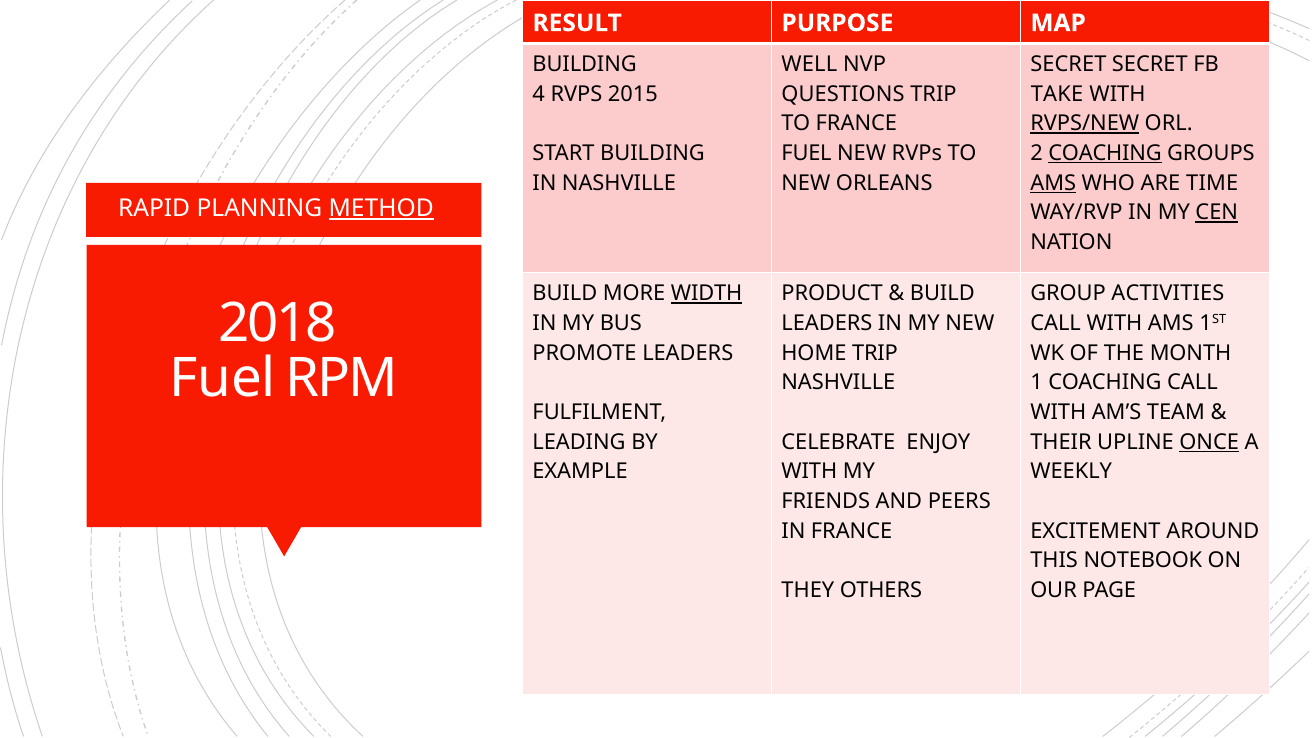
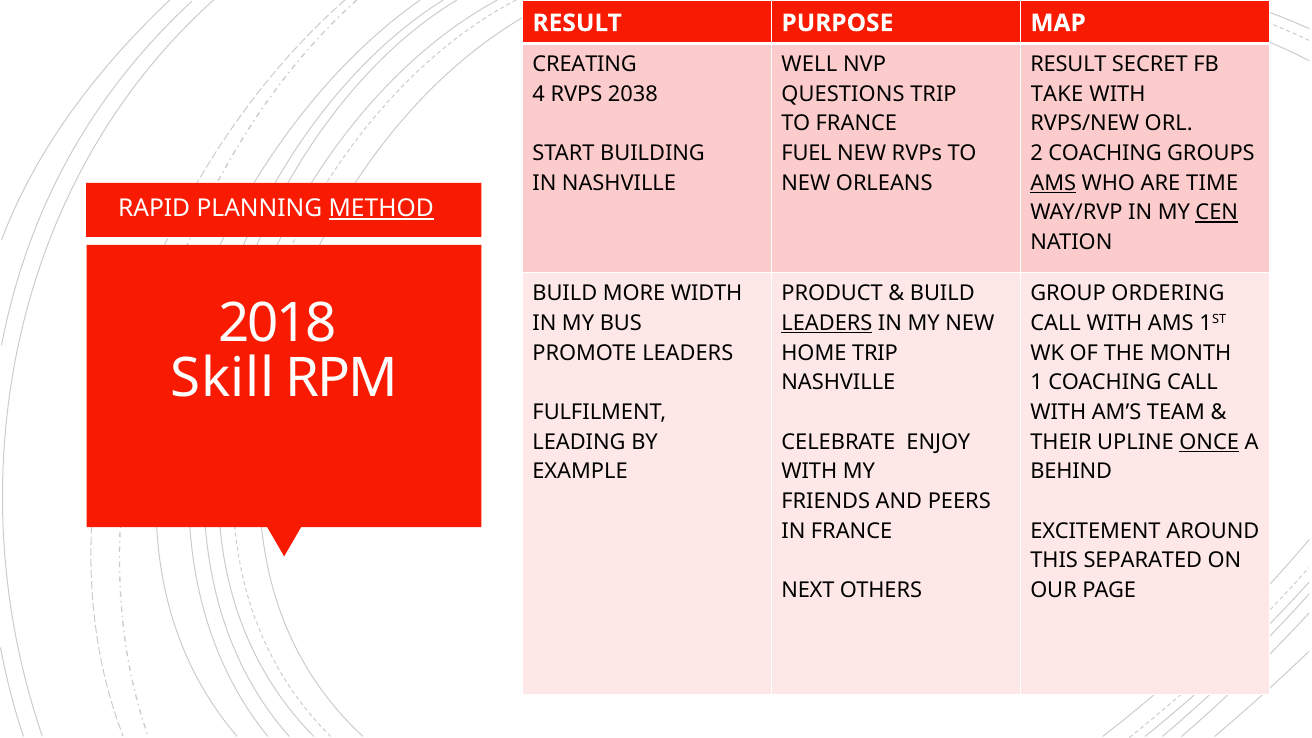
BUILDING at (585, 64): BUILDING -> CREATING
SECRET at (1068, 64): SECRET -> RESULT
2015: 2015 -> 2038
RVPS/NEW underline: present -> none
COACHING at (1105, 153) underline: present -> none
WIDTH underline: present -> none
ACTIVITIES: ACTIVITIES -> ORDERING
LEADERS at (827, 323) underline: none -> present
Fuel at (223, 379): Fuel -> Skill
WEEKLY: WEEKLY -> BEHIND
NOTEBOOK: NOTEBOOK -> SEPARATED
THEY: THEY -> NEXT
